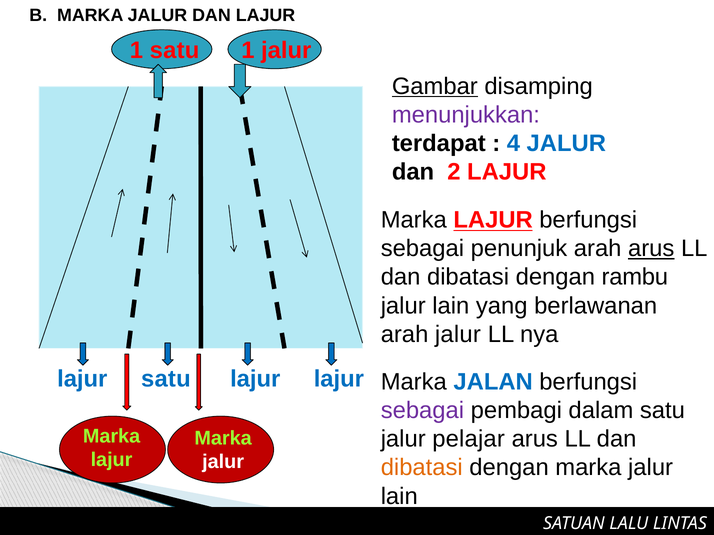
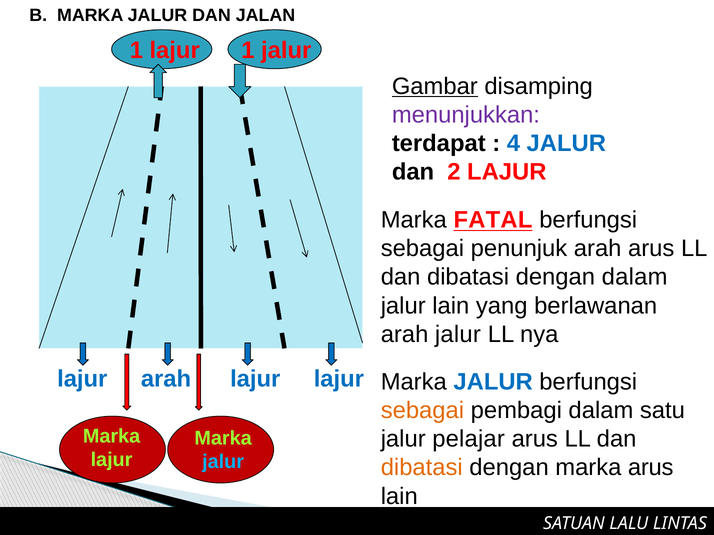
DAN LAJUR: LAJUR -> JALAN
1 satu: satu -> lajur
LAJUR at (493, 220): LAJUR -> FATAL
arus at (651, 249) underline: present -> none
dengan rambu: rambu -> dalam
satu at (166, 379): satu -> arah
JALAN at (493, 382): JALAN -> JALUR
sebagai at (422, 411) colour: purple -> orange
jalur at (223, 462) colour: white -> light blue
dengan marka jalur: jalur -> arus
